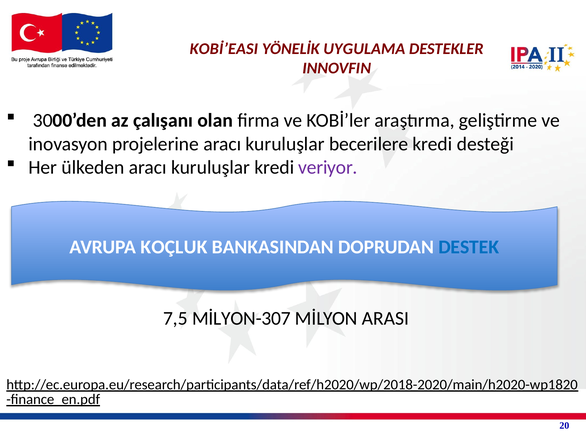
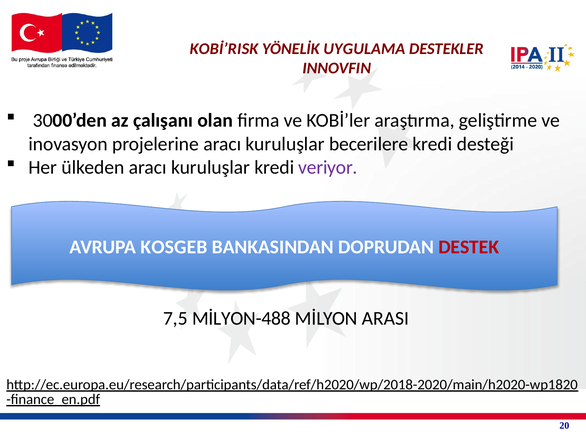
KOBİ’EASI: KOBİ’EASI -> KOBİ’RISK
KOÇLUK: KOÇLUK -> KOSGEB
DESTEK colour: blue -> red
MİLYON-307: MİLYON-307 -> MİLYON-488
